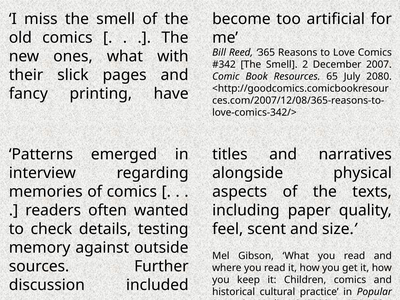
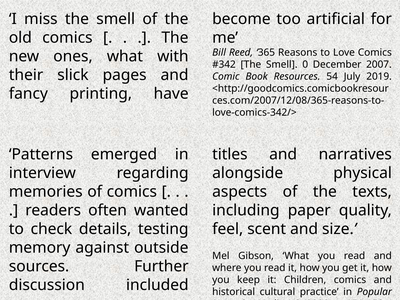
2: 2 -> 0
65: 65 -> 54
2080: 2080 -> 2019
